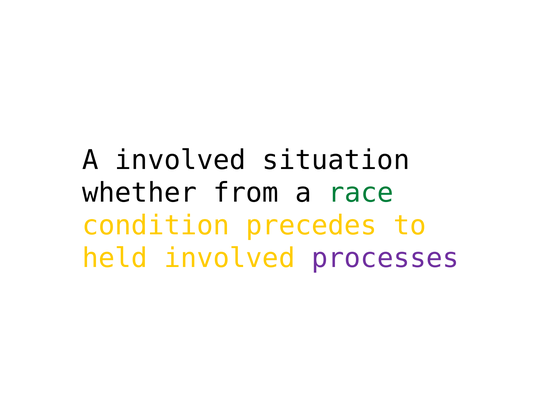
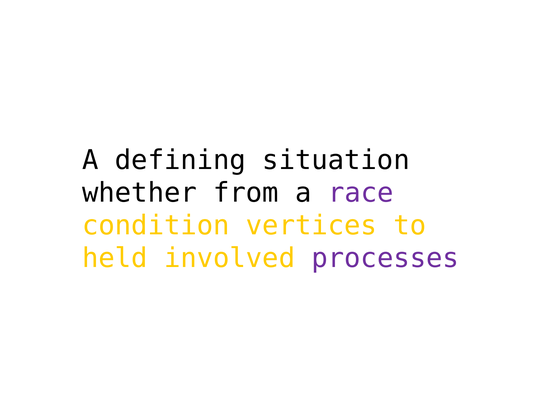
A involved: involved -> defining
race colour: green -> purple
precedes: precedes -> vertices
